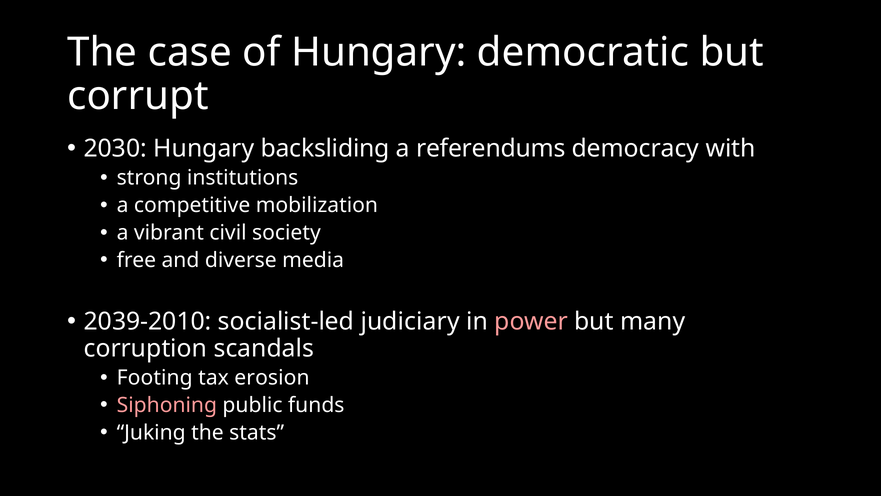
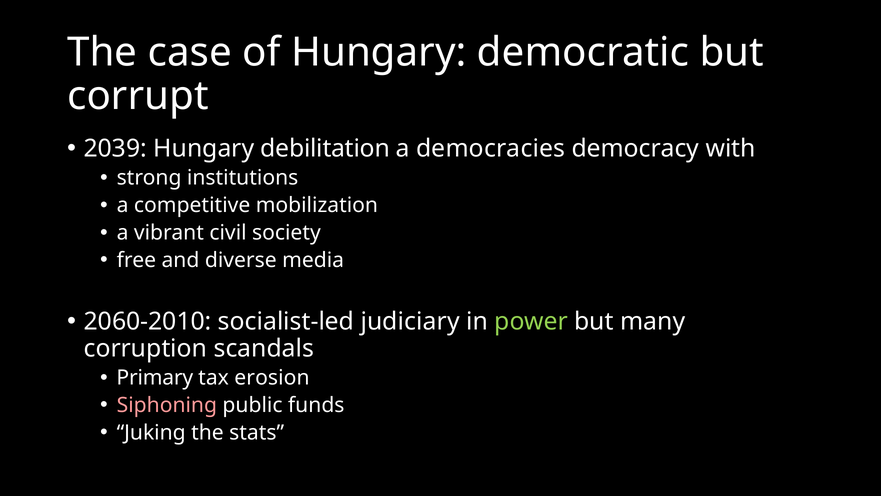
2030: 2030 -> 2039
backsliding: backsliding -> debilitation
referendums: referendums -> democracies
2039-2010: 2039-2010 -> 2060-2010
power colour: pink -> light green
Footing: Footing -> Primary
